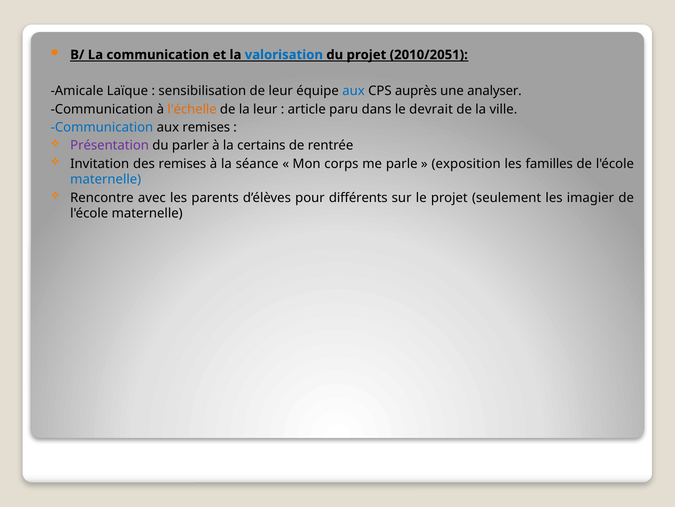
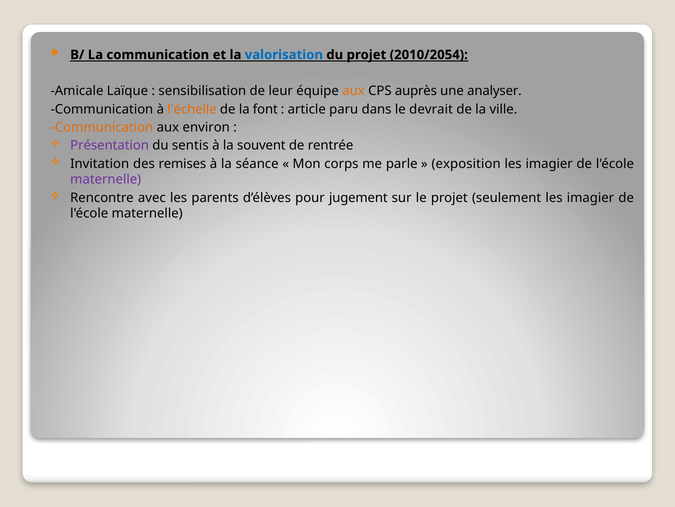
2010/2051: 2010/2051 -> 2010/2054
aux at (354, 91) colour: blue -> orange
la leur: leur -> font
Communication at (102, 127) colour: blue -> orange
aux remises: remises -> environ
parler: parler -> sentis
certains: certains -> souvent
familles at (549, 163): familles -> imagier
maternelle at (106, 179) colour: blue -> purple
différents: différents -> jugement
